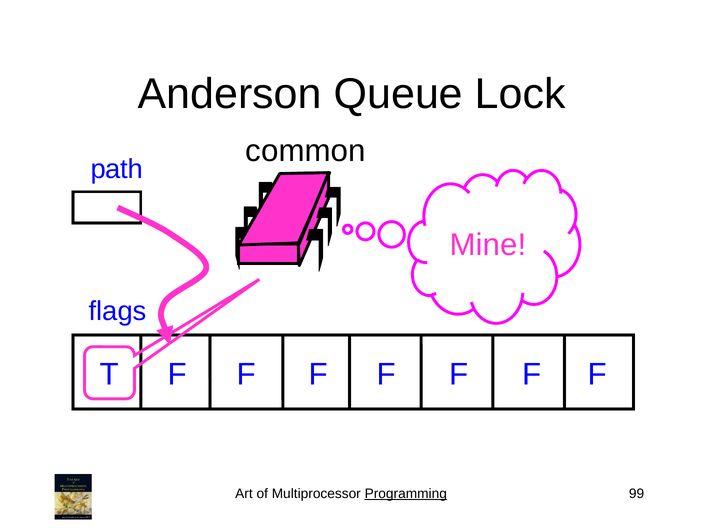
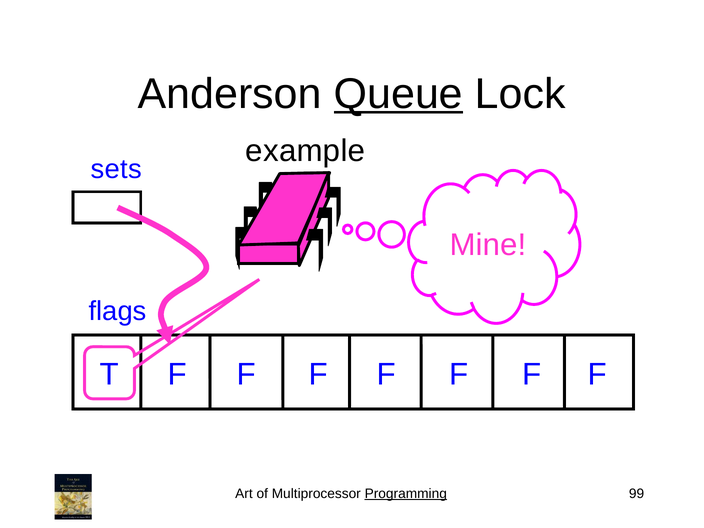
Queue underline: none -> present
common: common -> example
path: path -> sets
